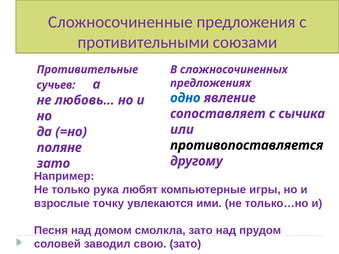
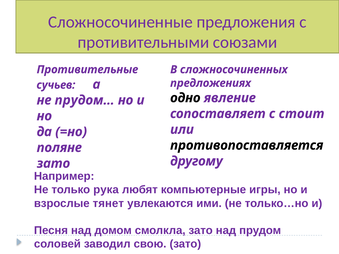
одно colour: blue -> black
любовь…: любовь… -> прудом…
сычика: сычика -> стоит
точку: точку -> тянет
